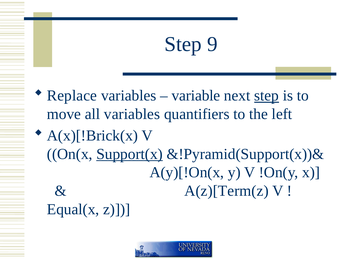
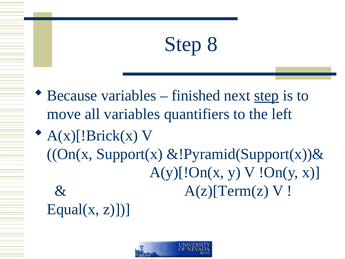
9: 9 -> 8
Replace: Replace -> Because
variable: variable -> finished
Support(x underline: present -> none
